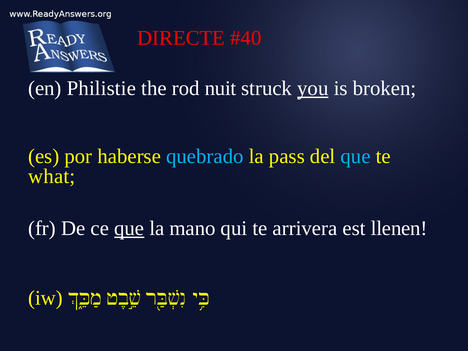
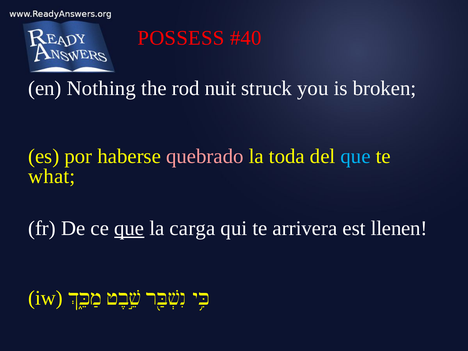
DIRECTE: DIRECTE -> POSSESS
Philistie: Philistie -> Nothing
you underline: present -> none
quebrado colour: light blue -> pink
pass: pass -> toda
mano: mano -> carga
